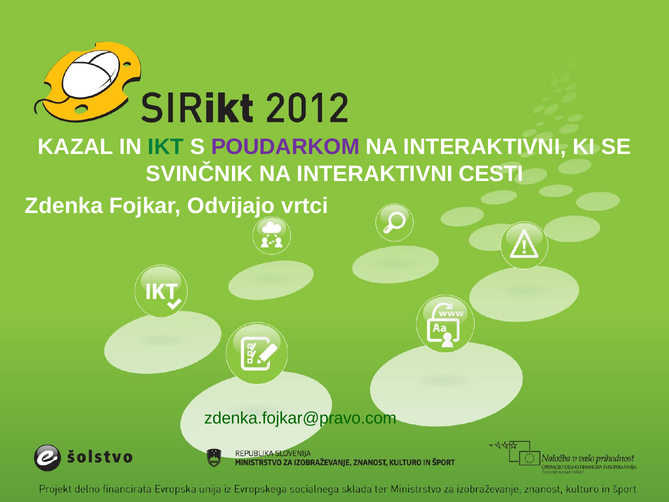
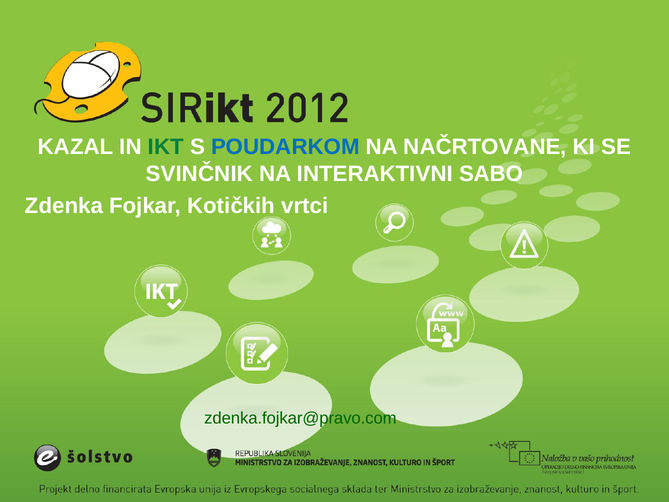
POUDARKOM colour: purple -> blue
INTERAKTIVNI at (485, 147): INTERAKTIVNI -> NAČRTOVANE
CESTI: CESTI -> SABO
Odvijajo: Odvijajo -> Kotičkih
